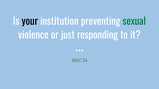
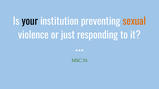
sexual colour: green -> orange
